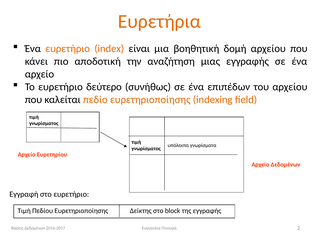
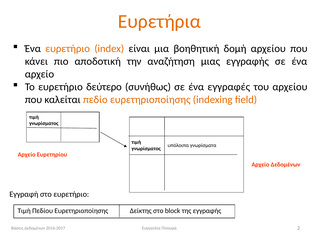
επιπέδων: επιπέδων -> εγγραφές
